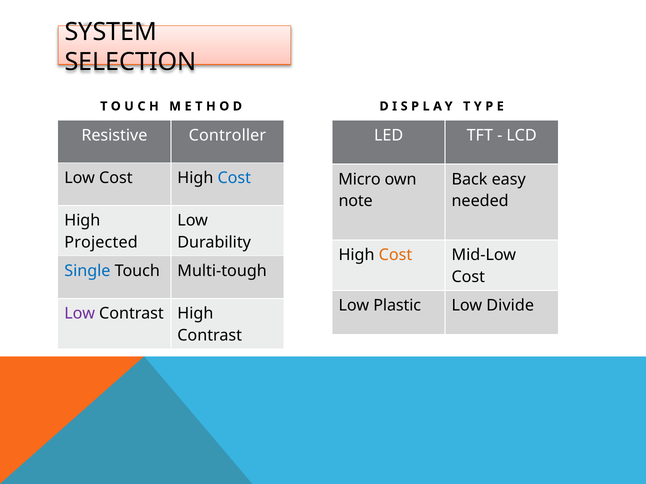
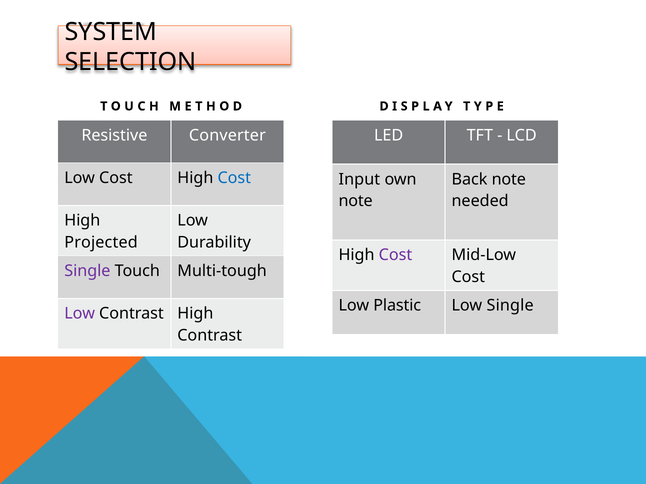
Controller: Controller -> Converter
Micro: Micro -> Input
Back easy: easy -> note
Cost at (395, 255) colour: orange -> purple
Single at (87, 271) colour: blue -> purple
Low Divide: Divide -> Single
